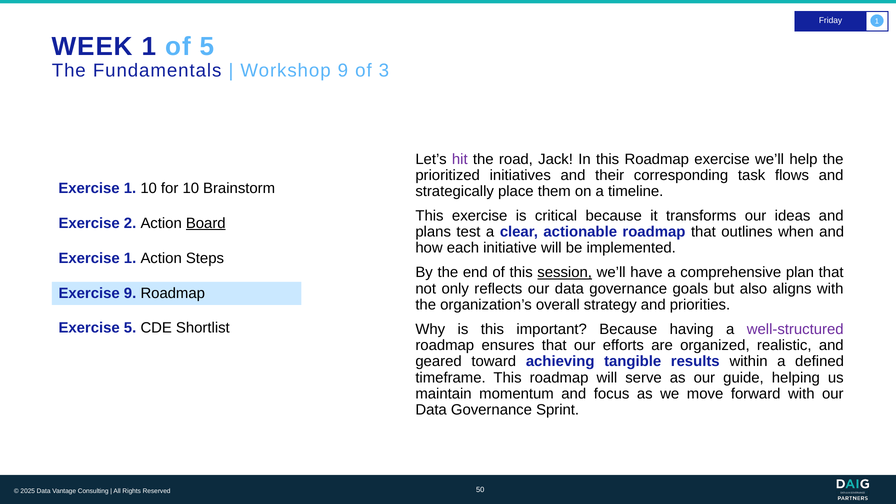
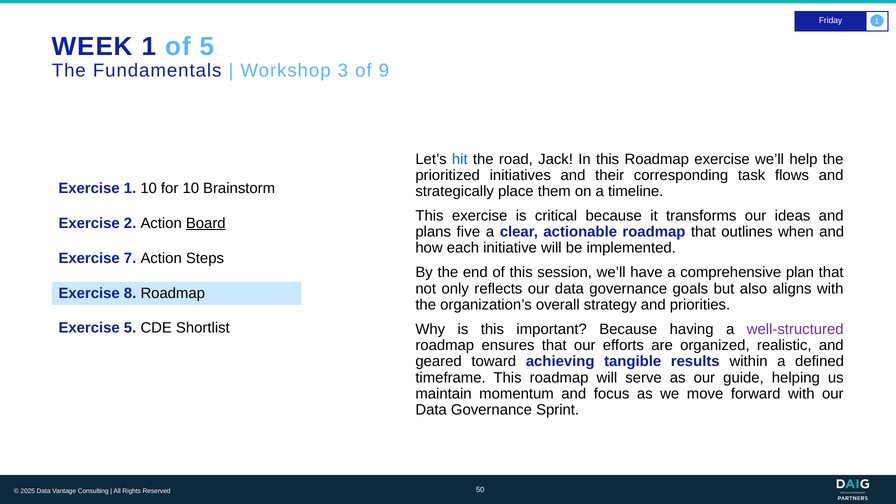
Workshop 9: 9 -> 3
3: 3 -> 9
hit colour: purple -> blue
test: test -> five
1 at (130, 258): 1 -> 7
session underline: present -> none
Exercise 9: 9 -> 8
